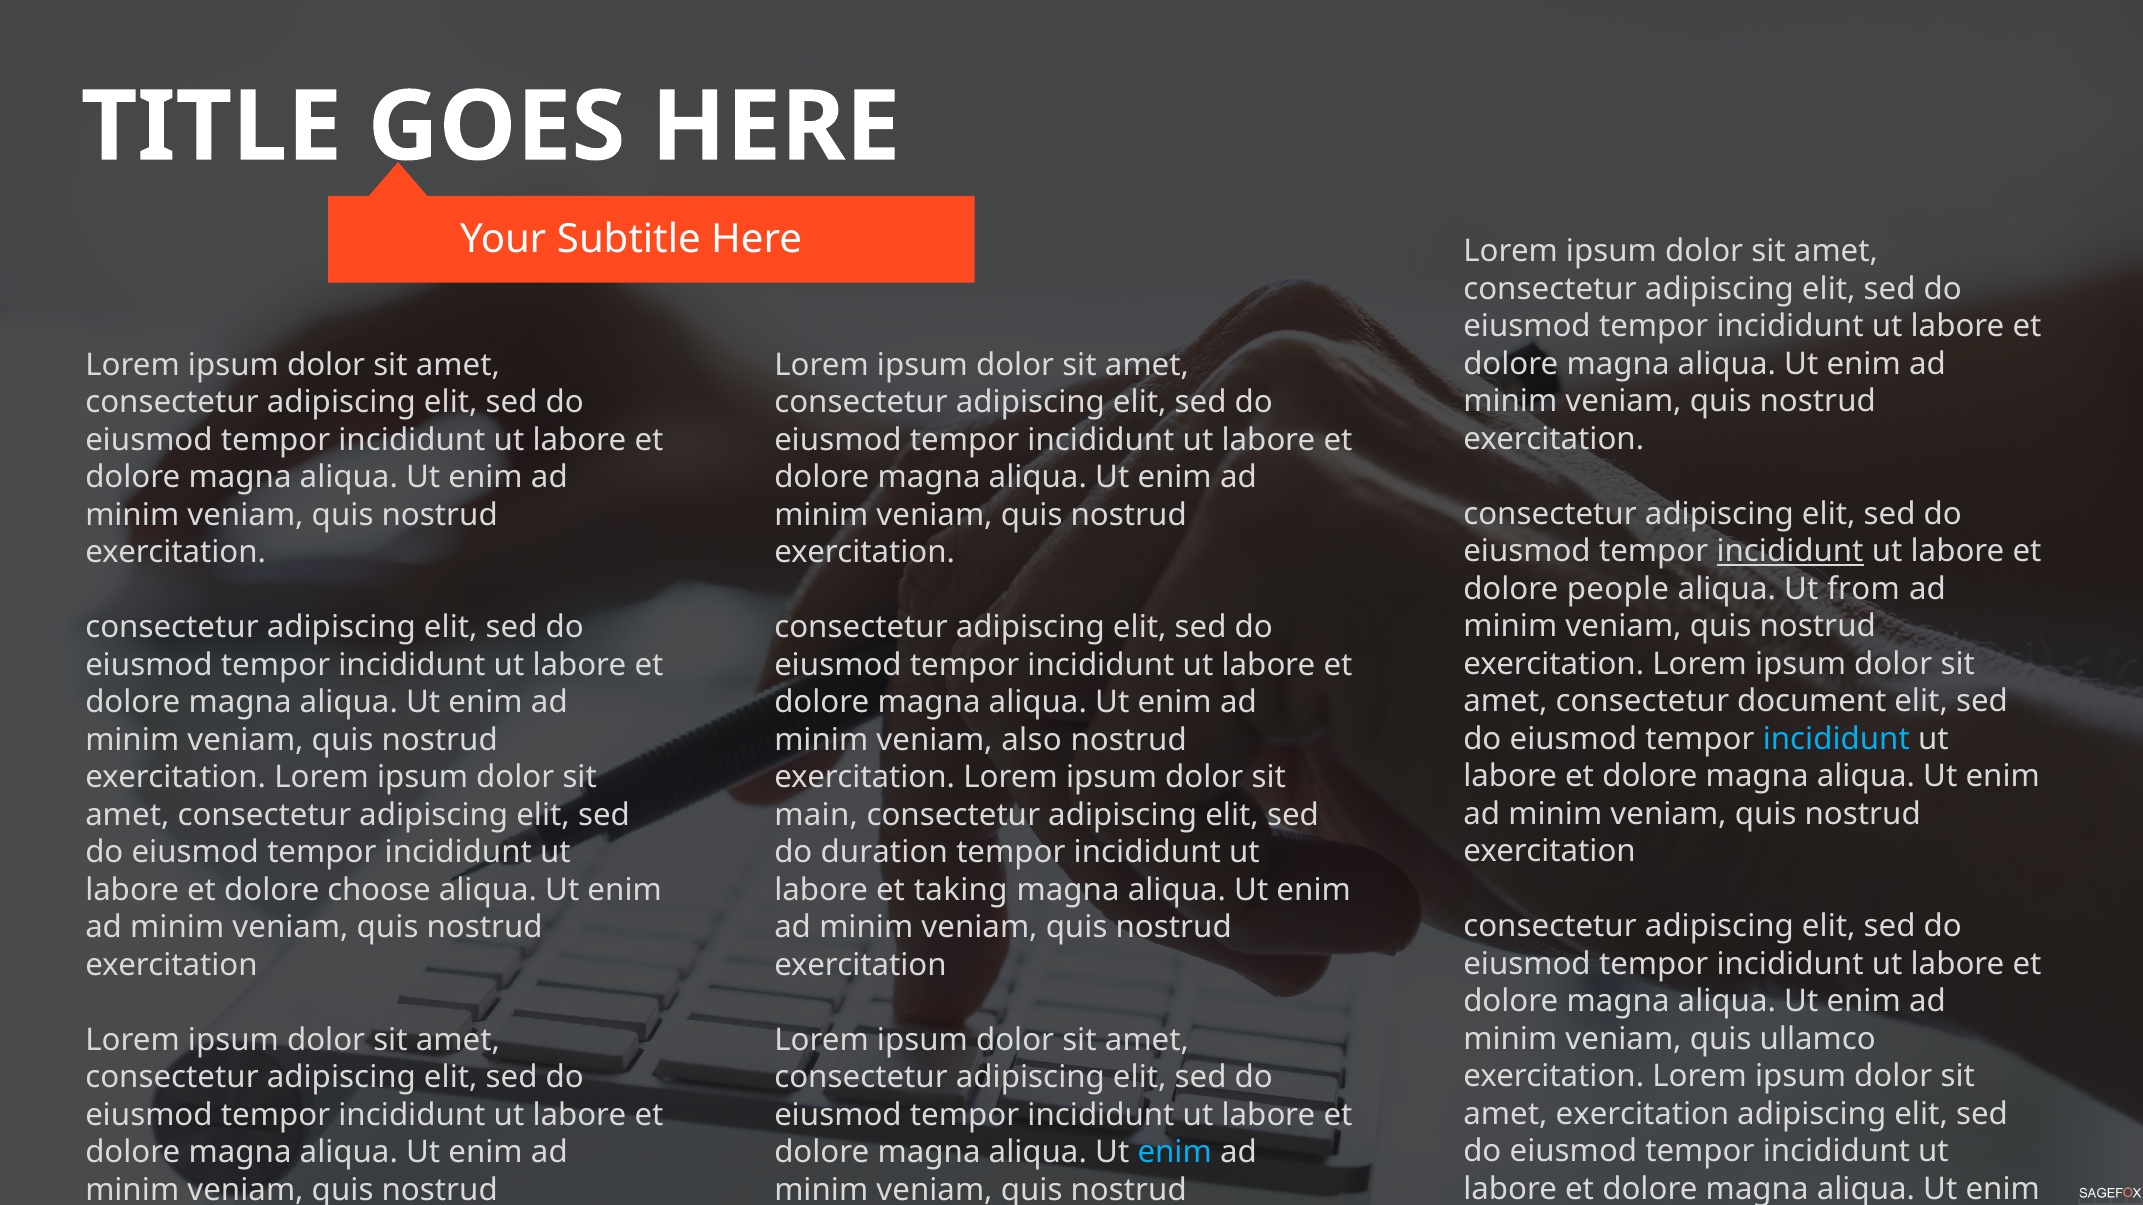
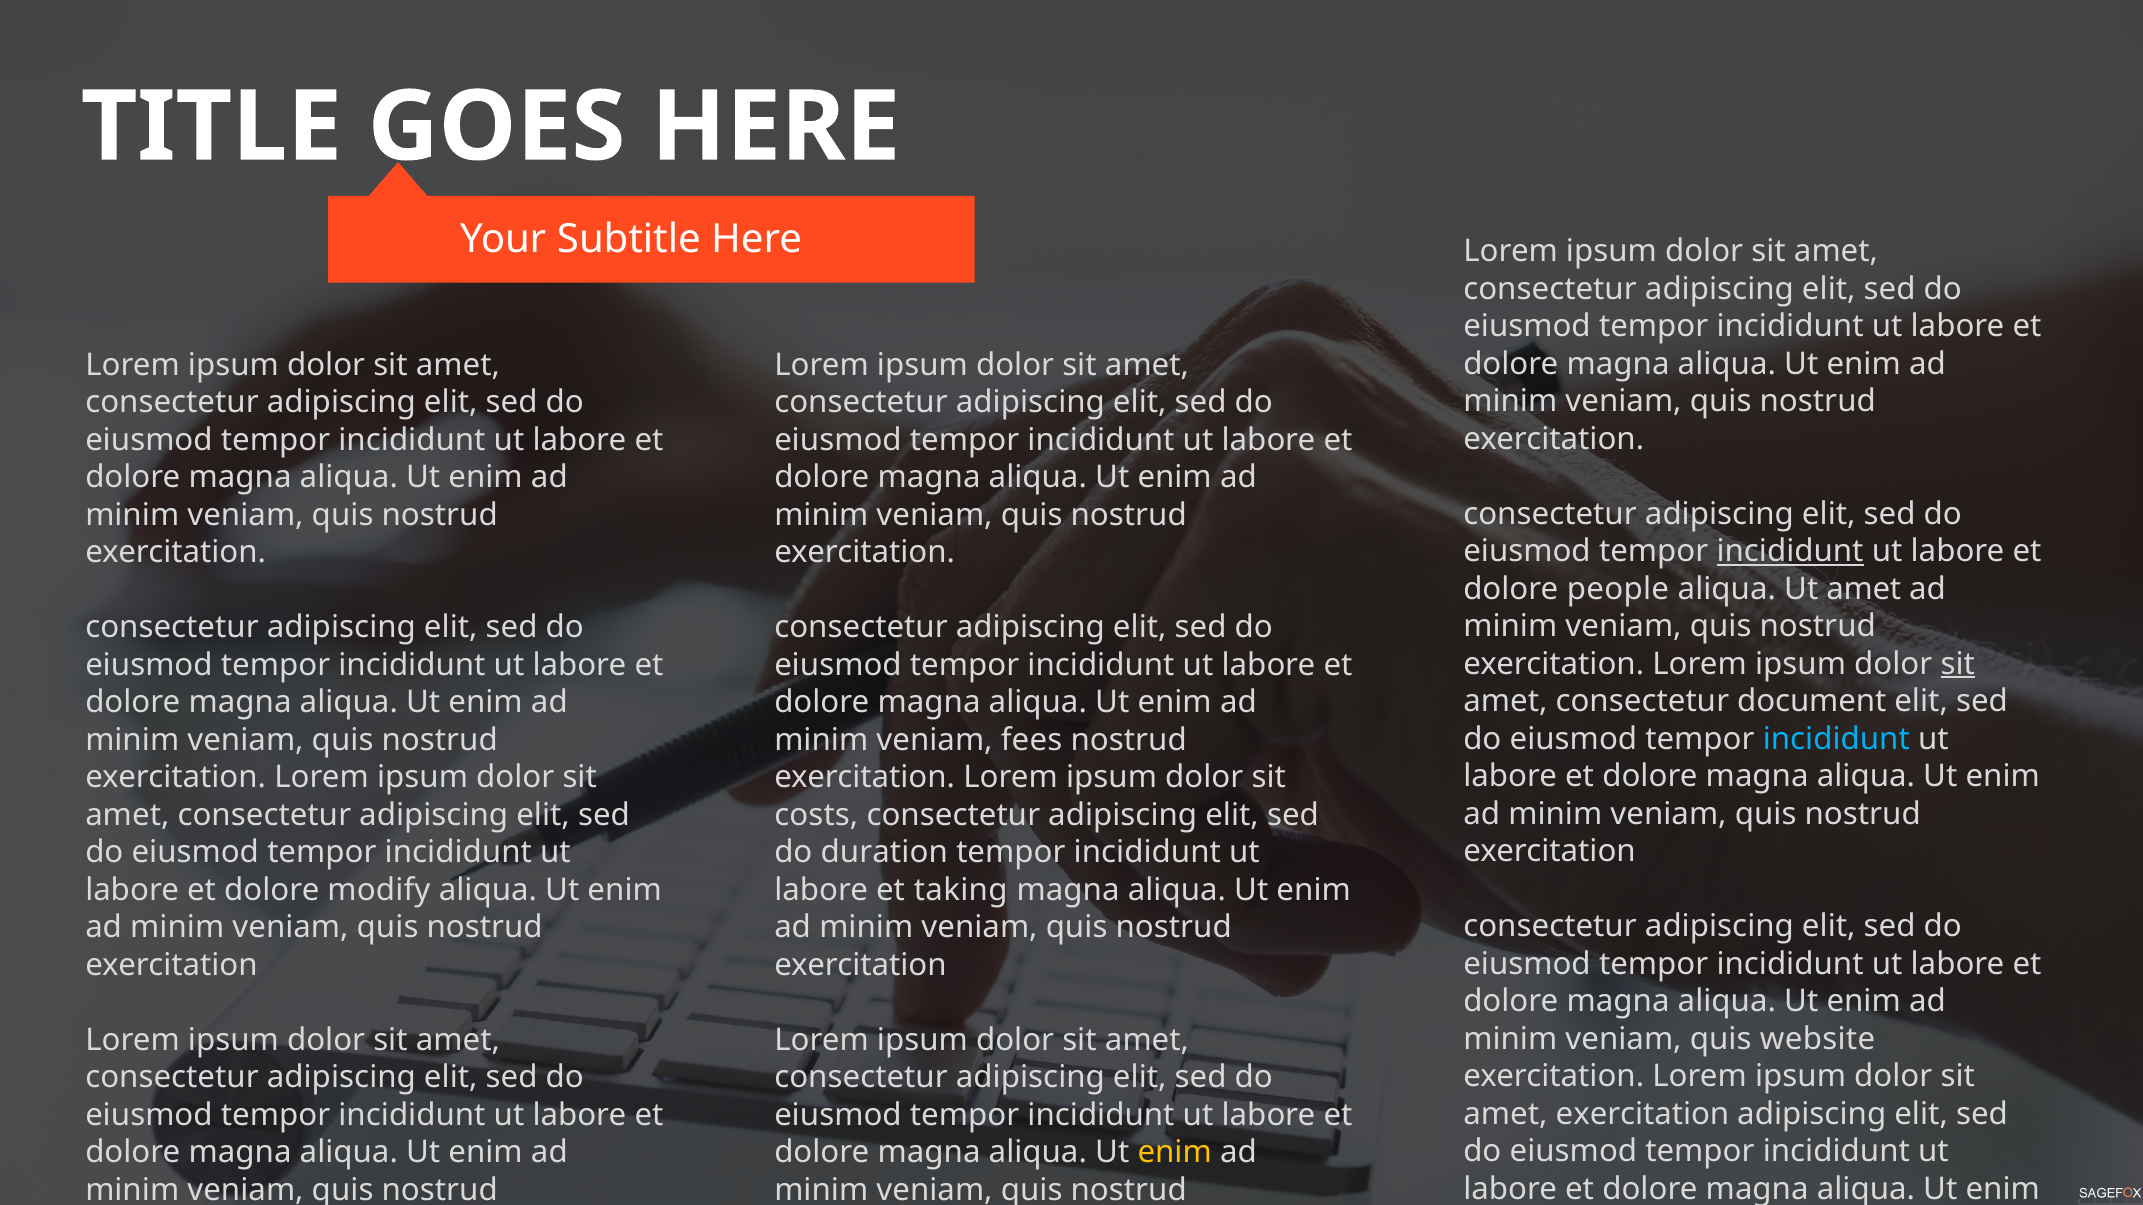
Ut from: from -> amet
sit at (1958, 664) underline: none -> present
also: also -> fees
main: main -> costs
choose: choose -> modify
ullamco: ullamco -> website
enim at (1175, 1153) colour: light blue -> yellow
